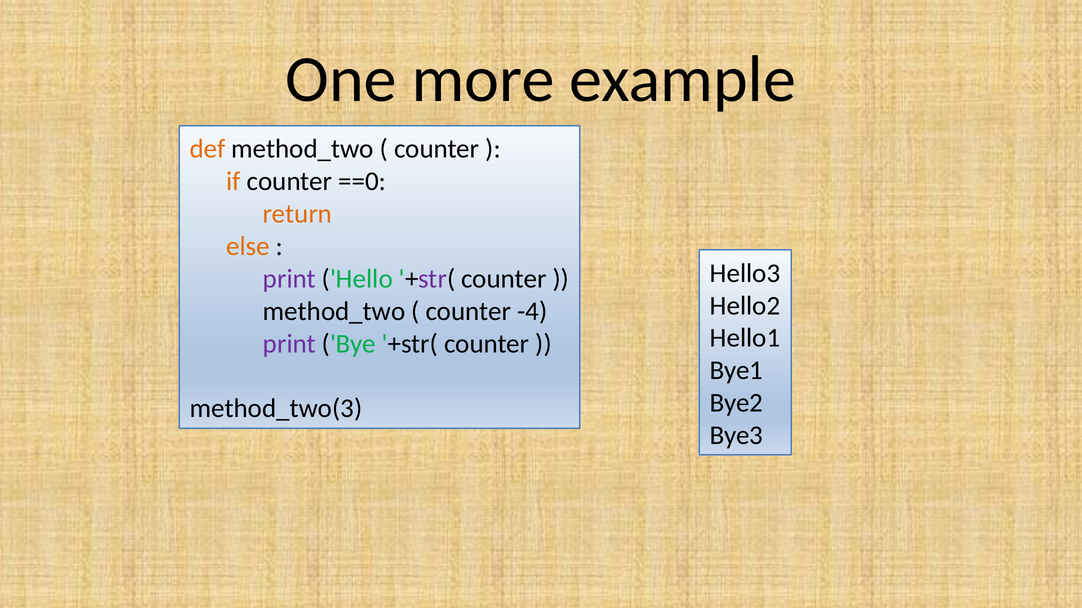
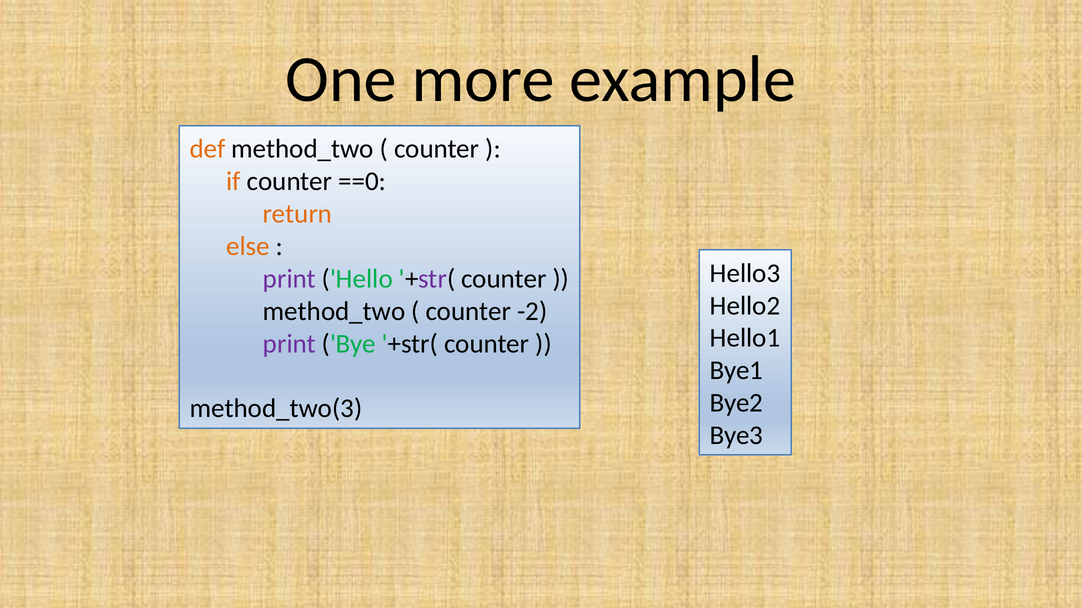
-4: -4 -> -2
